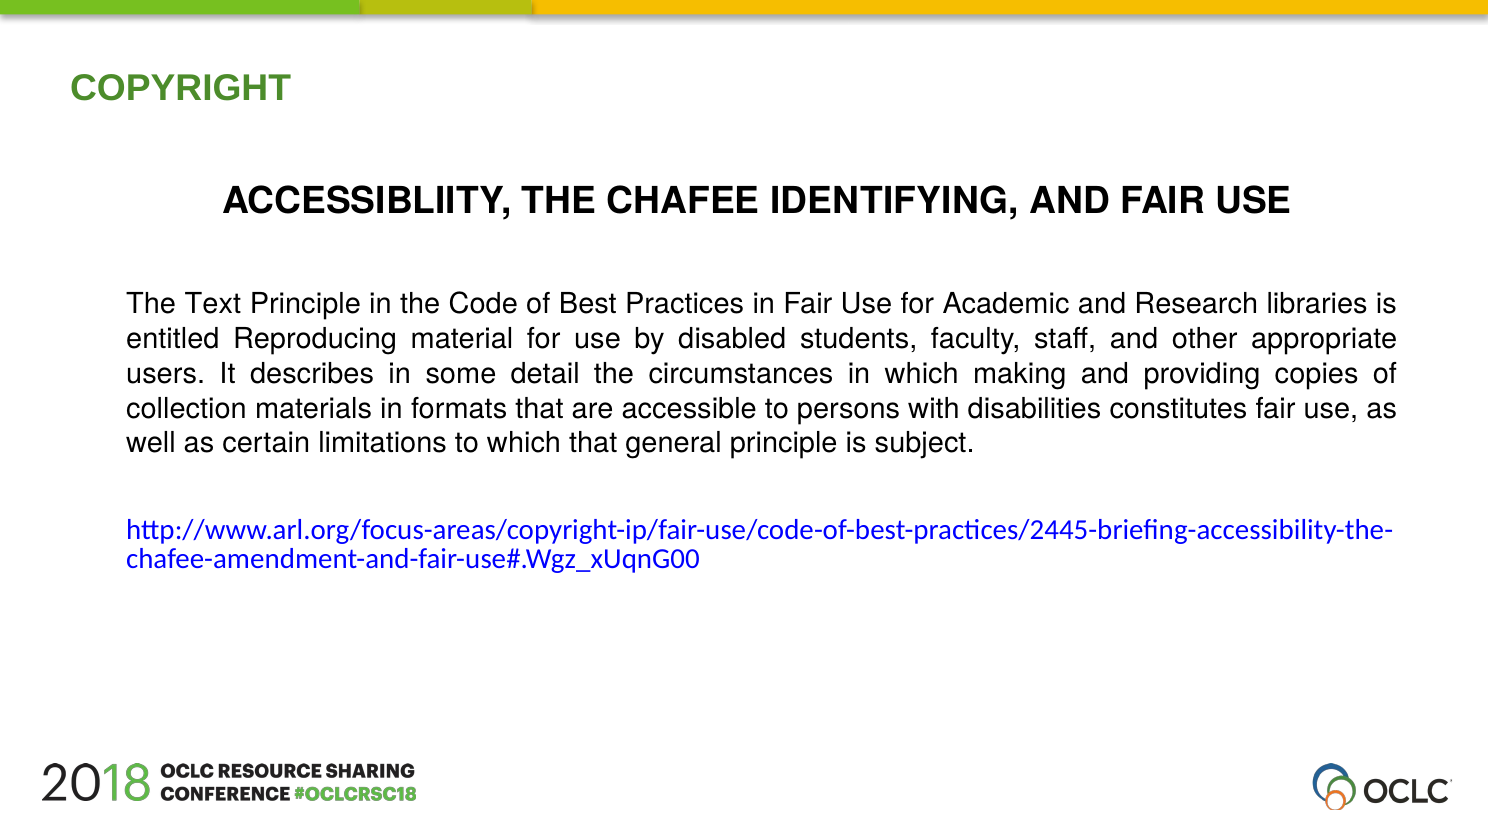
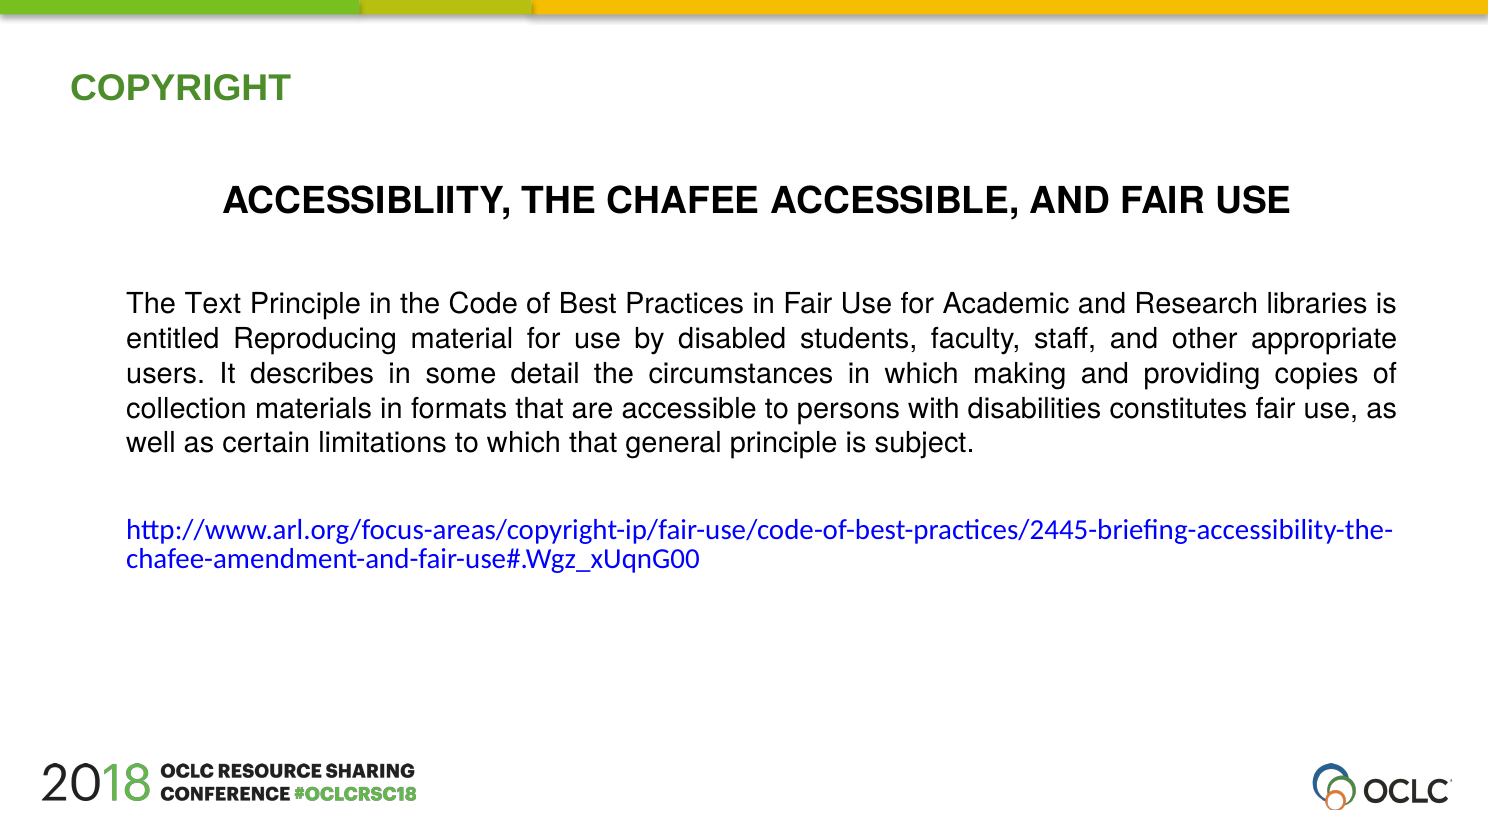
CHAFEE IDENTIFYING: IDENTIFYING -> ACCESSIBLE
